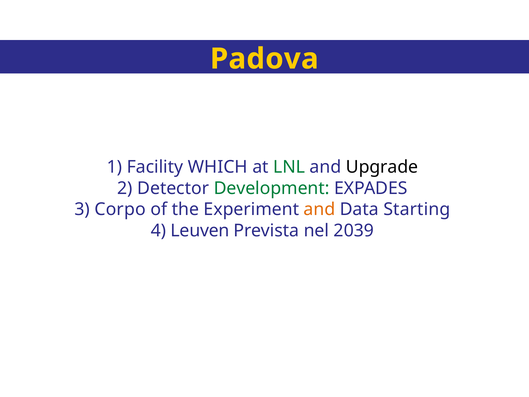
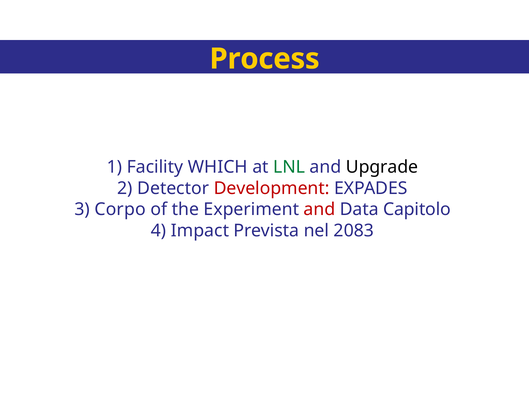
Padova: Padova -> Process
Development colour: green -> red
and at (319, 209) colour: orange -> red
Starting: Starting -> Capitolo
Leuven: Leuven -> Impact
2039: 2039 -> 2083
